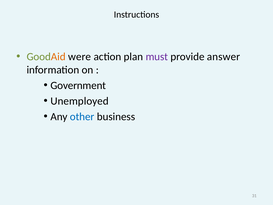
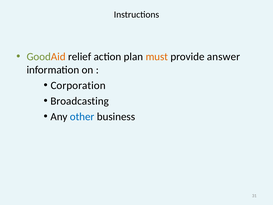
were: were -> relief
must colour: purple -> orange
Government: Government -> Corporation
Unemployed: Unemployed -> Broadcasting
